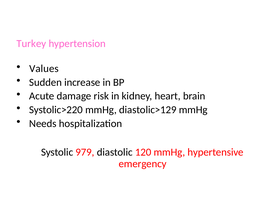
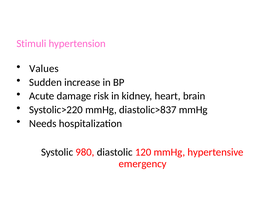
Turkey: Turkey -> Stimuli
diastolic>129: diastolic>129 -> diastolic>837
979: 979 -> 980
